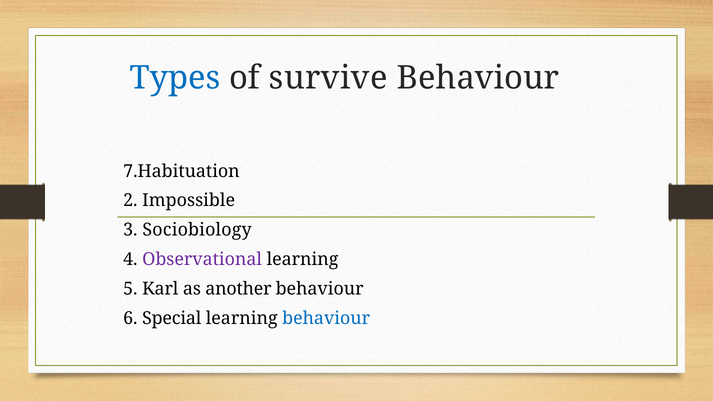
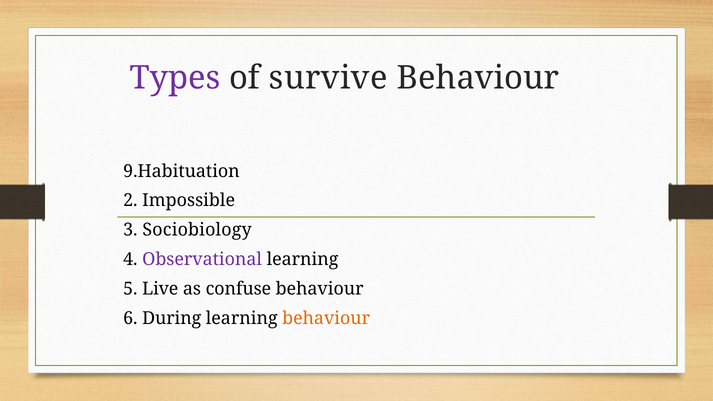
Types colour: blue -> purple
7.Habituation: 7.Habituation -> 9.Habituation
Karl: Karl -> Live
another: another -> confuse
Special: Special -> During
behaviour at (326, 318) colour: blue -> orange
